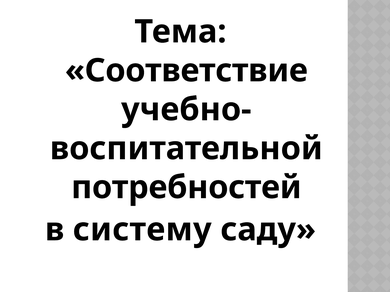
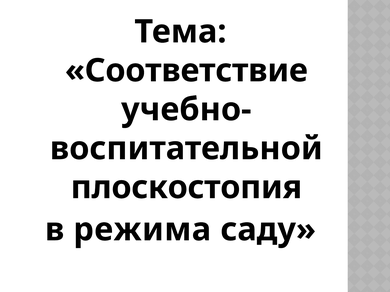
потребностей: потребностей -> плоскостопия
систему: систему -> режима
